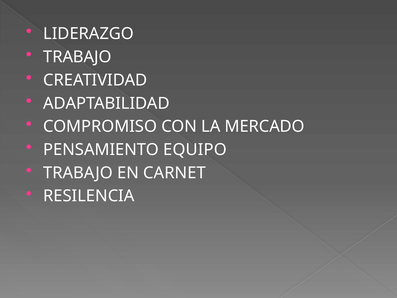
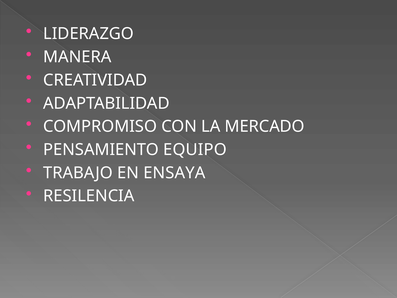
TRABAJO at (77, 57): TRABAJO -> MANERA
CARNET: CARNET -> ENSAYA
